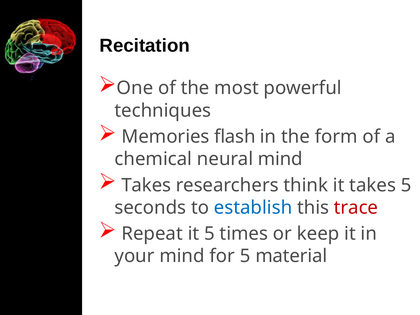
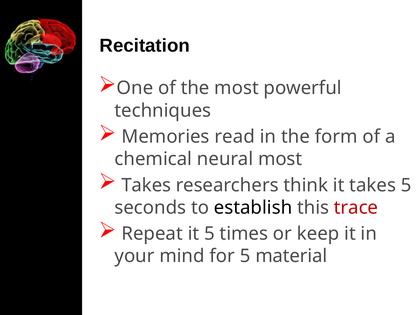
flash: flash -> read
neural mind: mind -> most
establish colour: blue -> black
